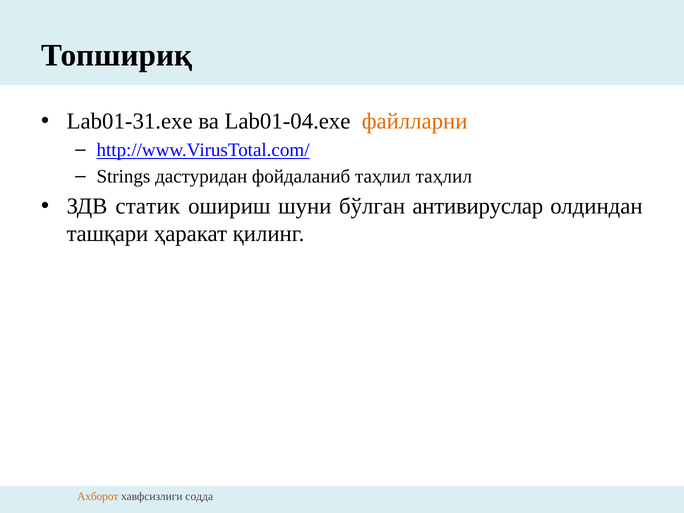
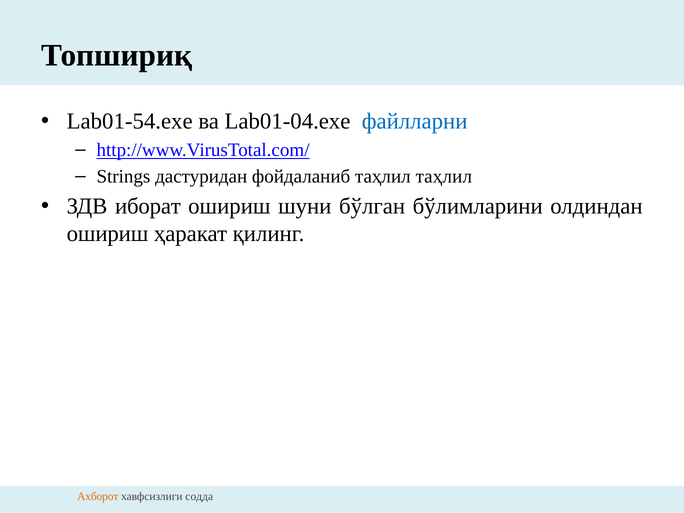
Lab01-31.exe: Lab01-31.exe -> Lab01-54.exe
файлларни colour: orange -> blue
статик: статик -> иборат
антивируслар: антивируслар -> бўлимларини
ташқари at (108, 234): ташқари -> ошириш
